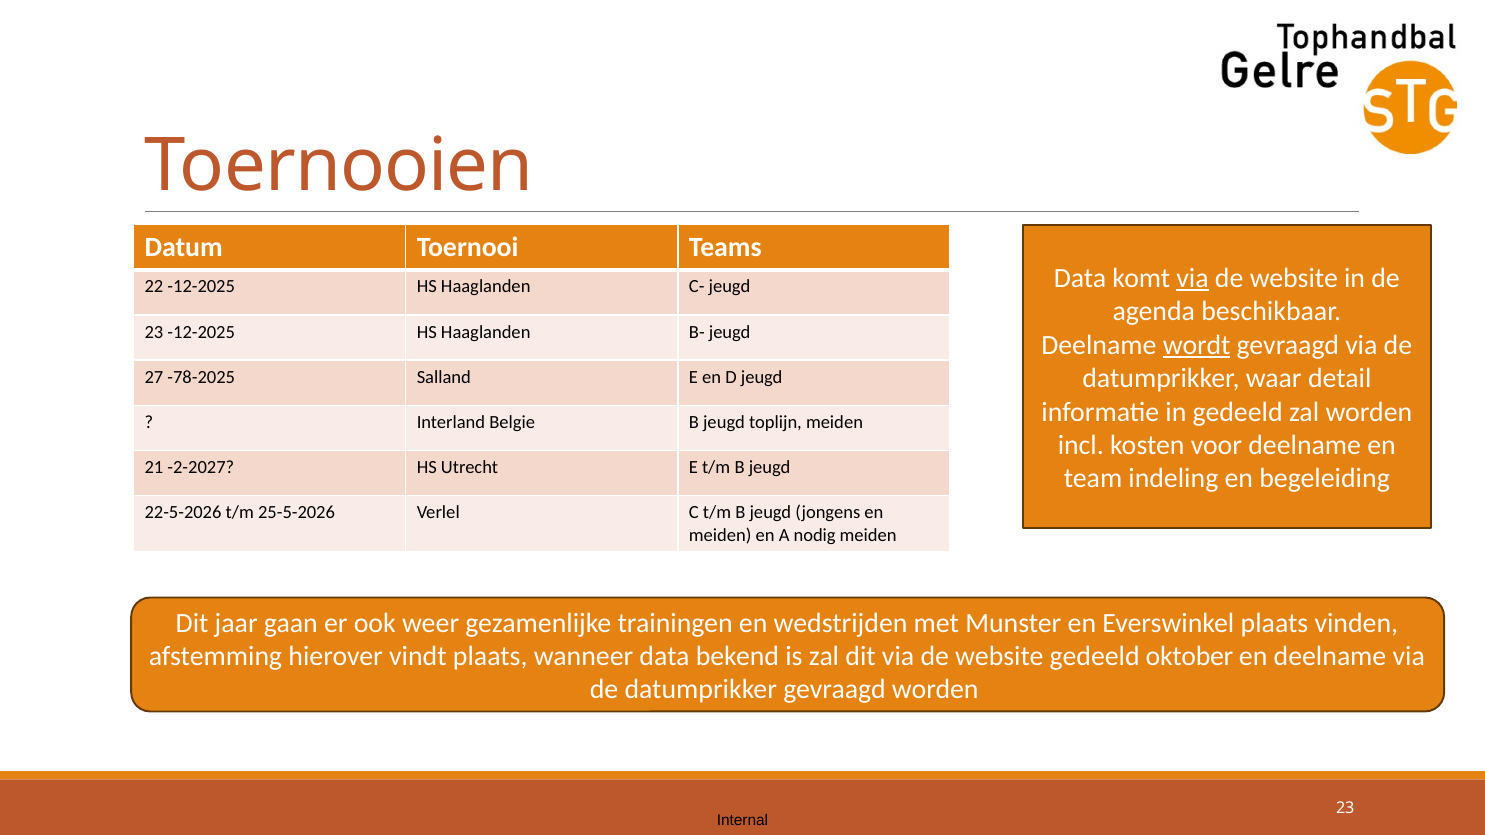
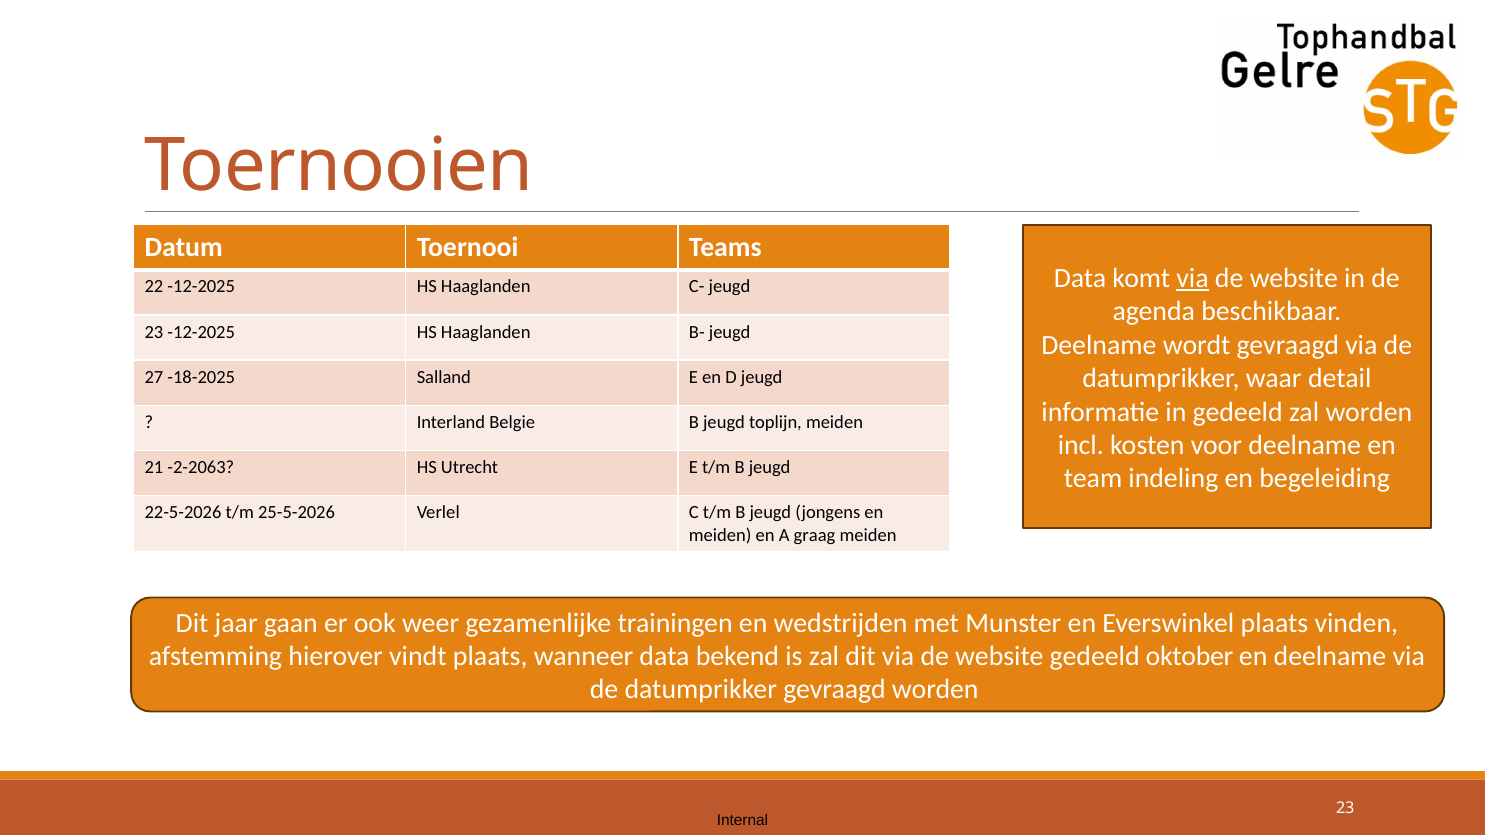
wordt underline: present -> none
-78-2025: -78-2025 -> -18-2025
-2-2027: -2-2027 -> -2-2063
nodig: nodig -> graag
